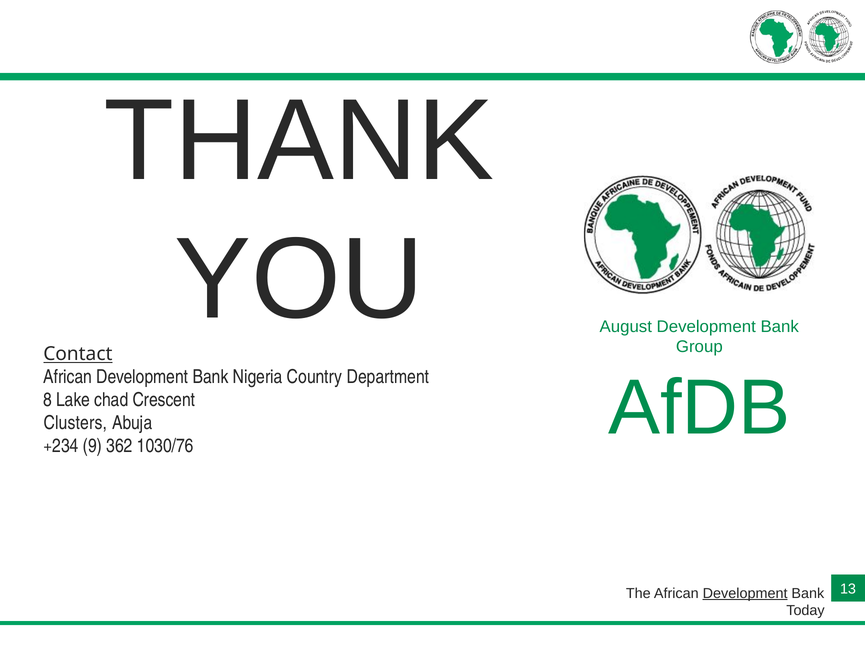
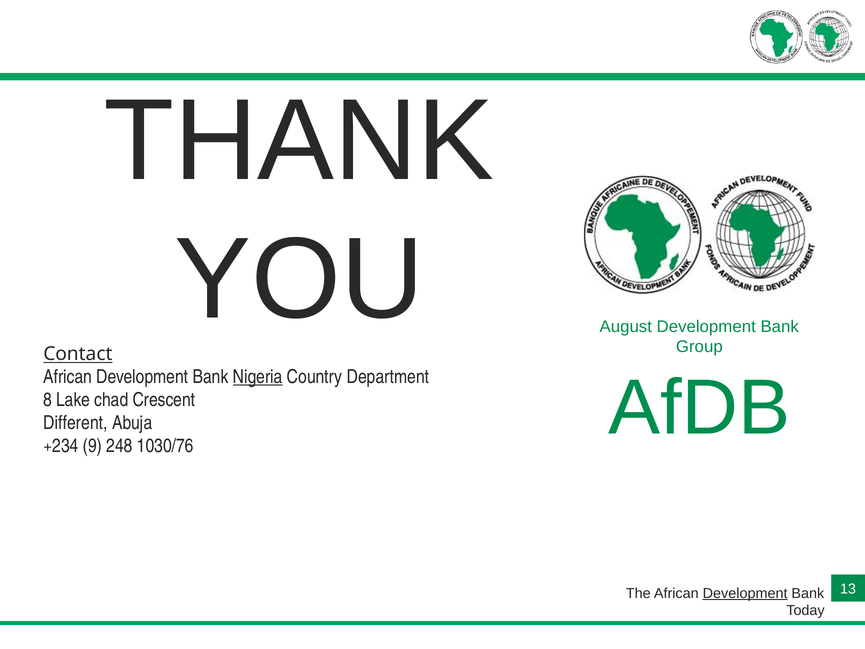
Nigeria underline: none -> present
Clusters: Clusters -> Different
362: 362 -> 248
